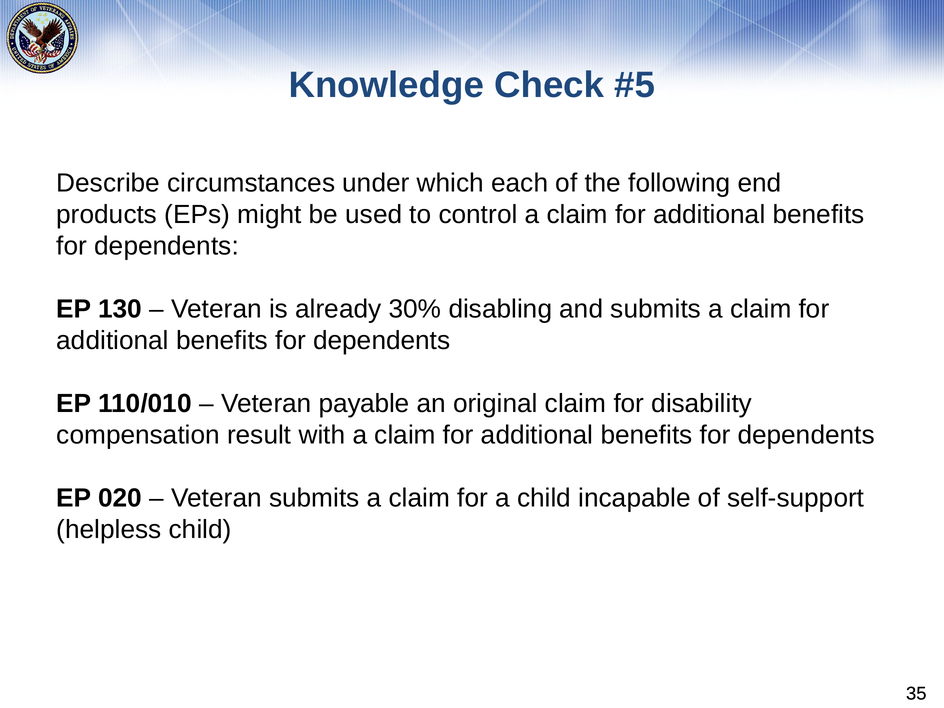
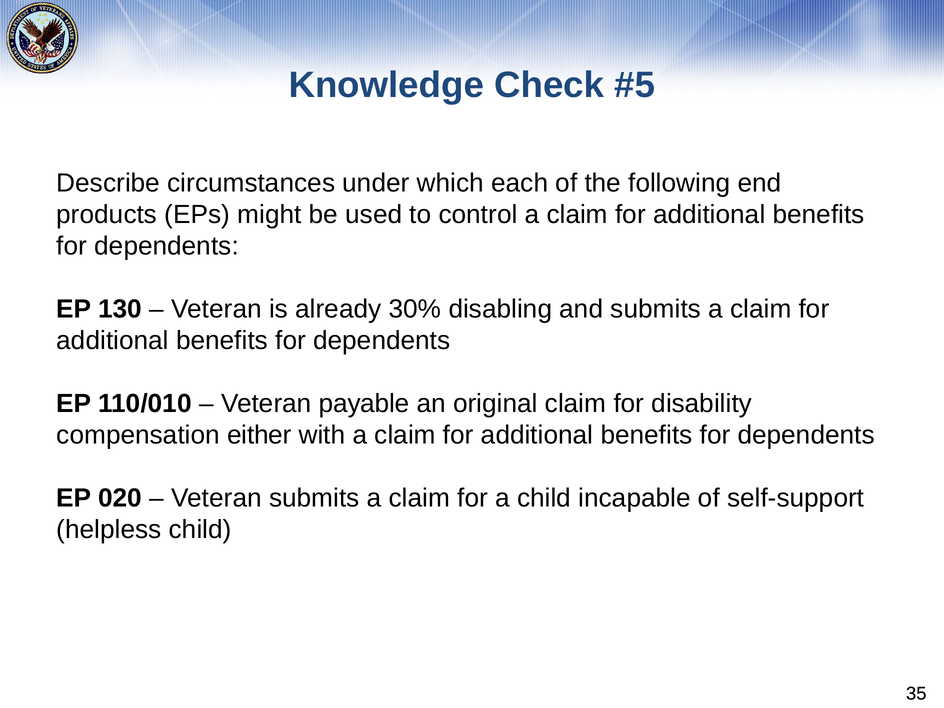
result: result -> either
